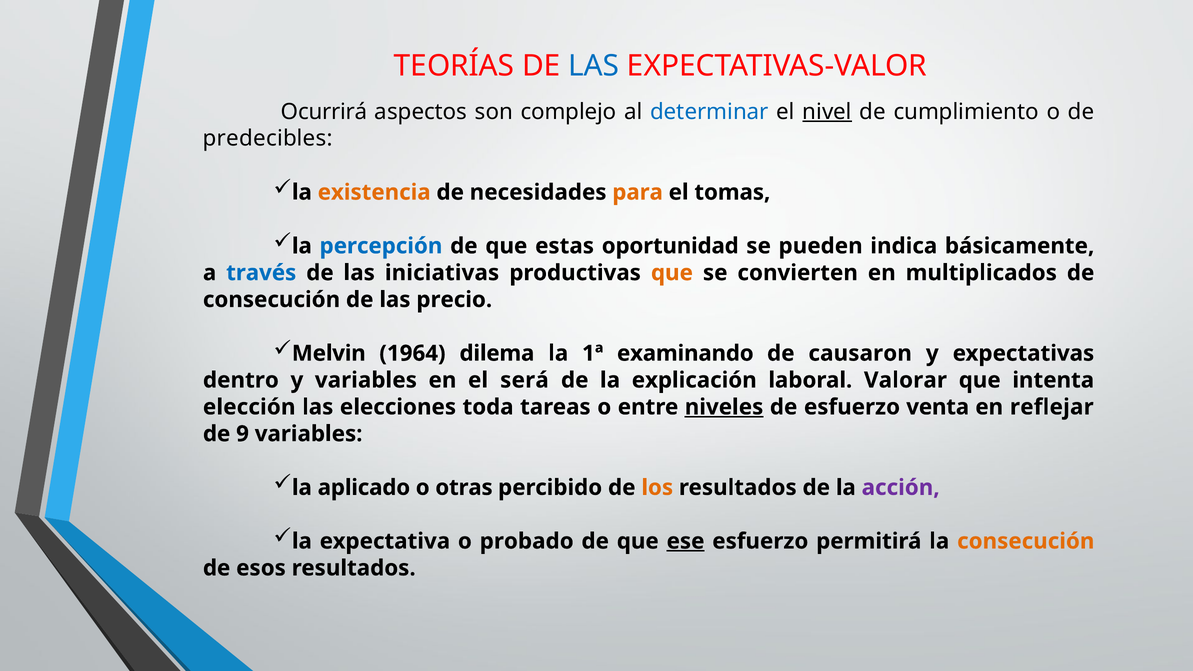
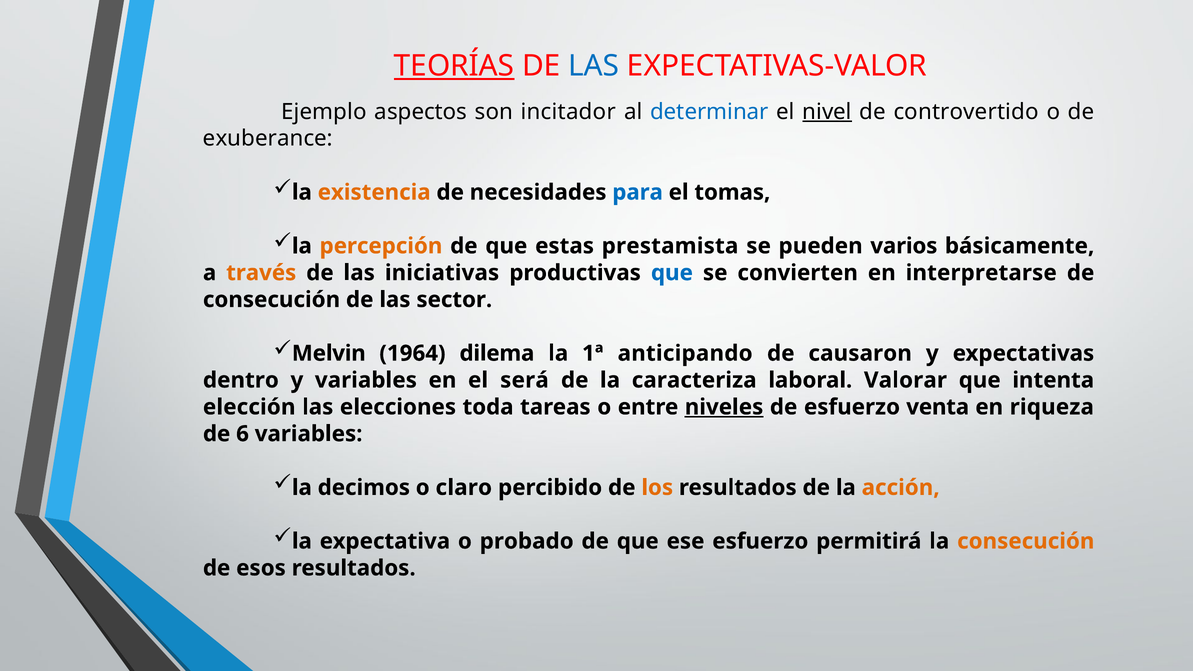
TEORÍAS underline: none -> present
Ocurrirá: Ocurrirá -> Ejemplo
complejo: complejo -> incitador
cumplimiento: cumplimiento -> controvertido
predecibles: predecibles -> exuberance
para colour: orange -> blue
percepción colour: blue -> orange
oportunidad: oportunidad -> prestamista
indica: indica -> varios
través colour: blue -> orange
que at (672, 273) colour: orange -> blue
multiplicados: multiplicados -> interpretarse
precio: precio -> sector
examinando: examinando -> anticipando
explicación: explicación -> caracteriza
reflejar: reflejar -> riqueza
9: 9 -> 6
aplicado: aplicado -> decimos
otras: otras -> claro
acción colour: purple -> orange
ese underline: present -> none
